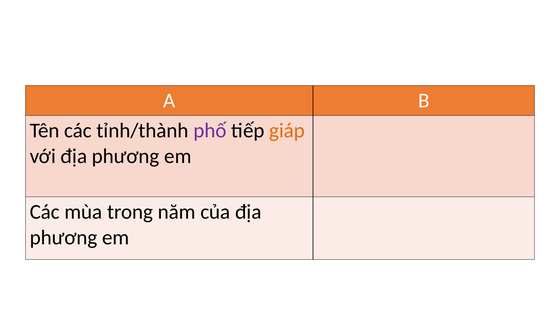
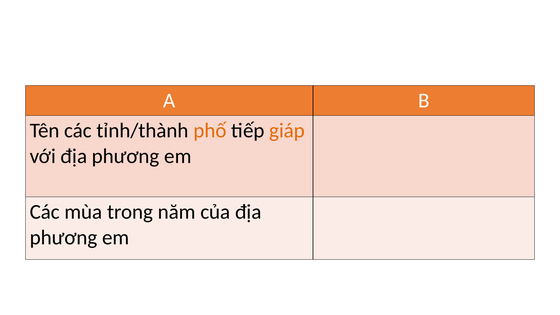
phố colour: purple -> orange
